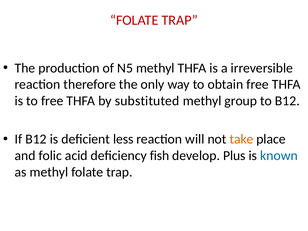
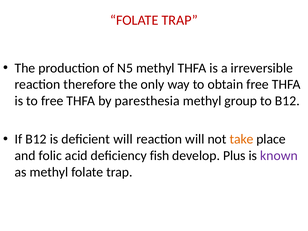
substituted: substituted -> paresthesia
deficient less: less -> will
known colour: blue -> purple
